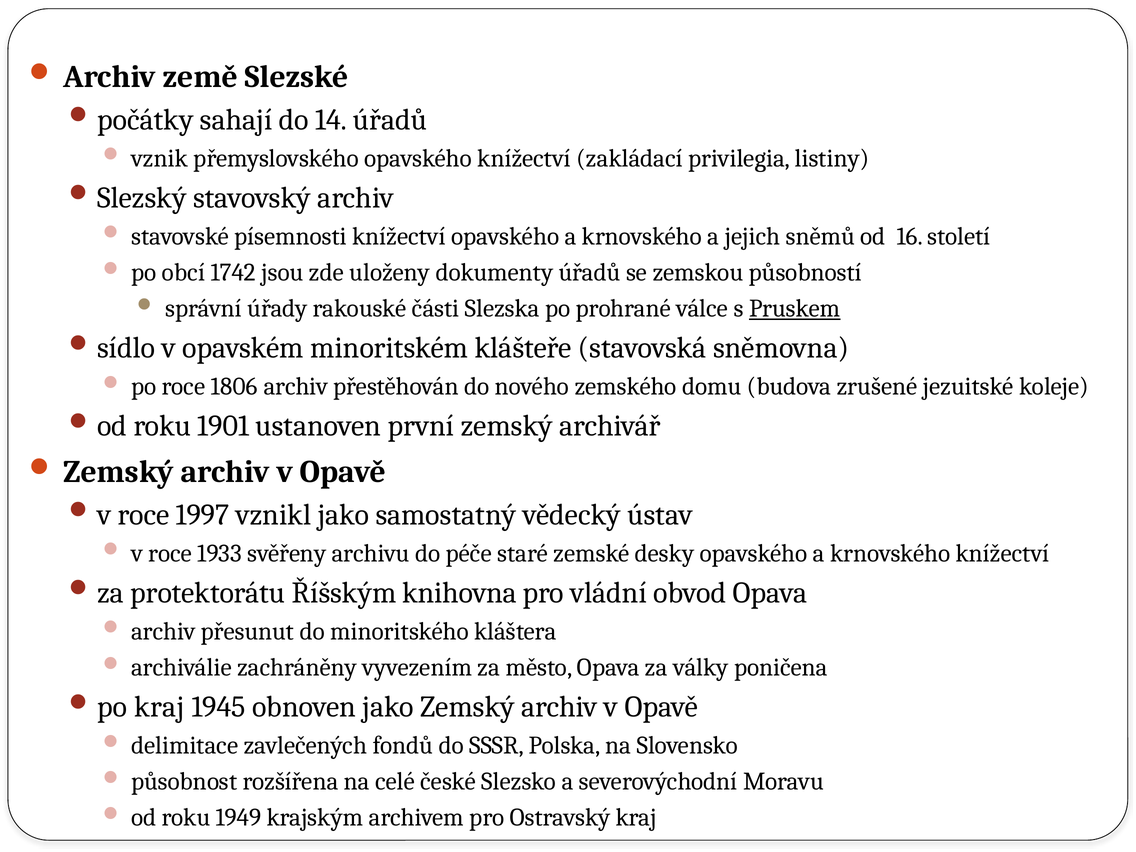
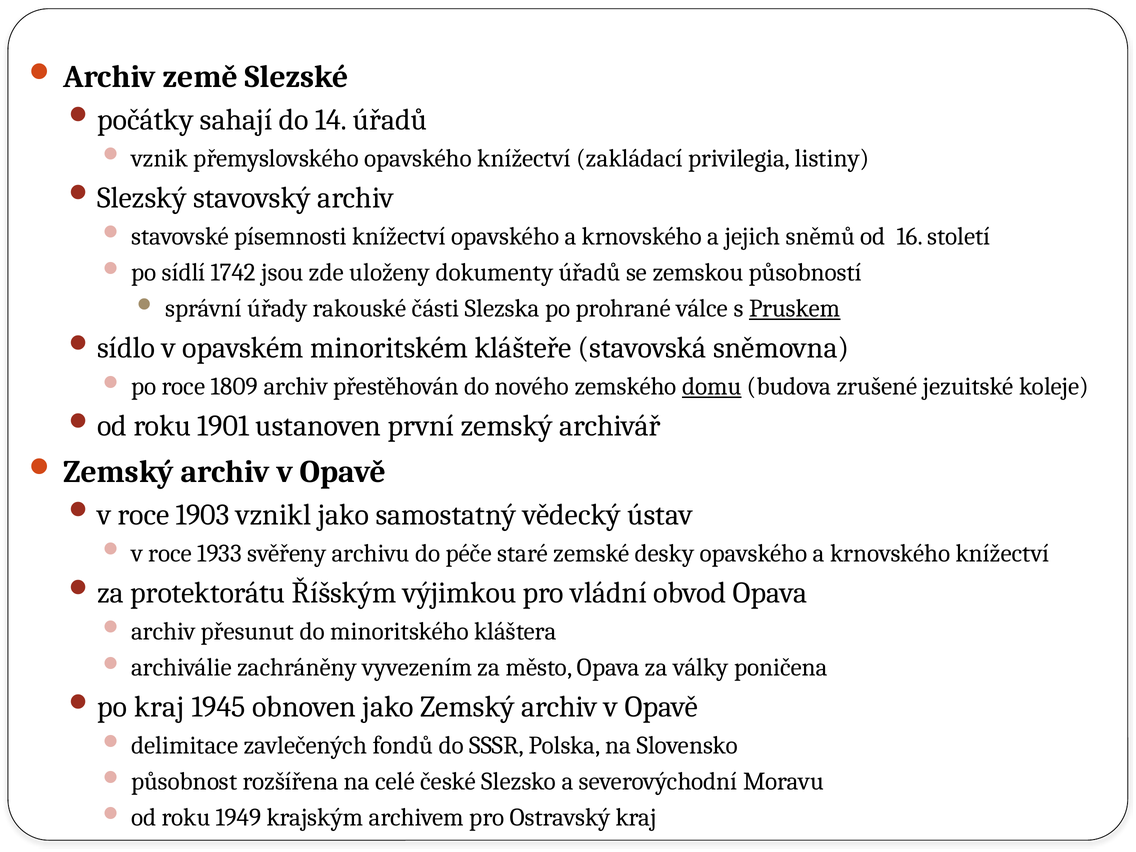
obcí: obcí -> sídlí
1806: 1806 -> 1809
domu underline: none -> present
1997: 1997 -> 1903
knihovna: knihovna -> výjimkou
